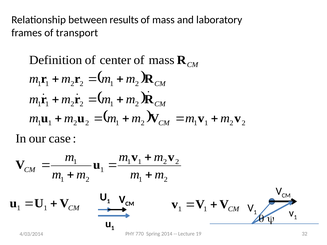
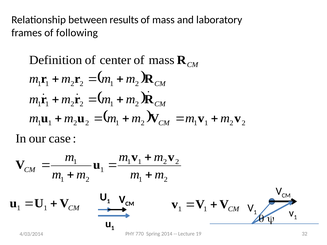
transport: transport -> following
